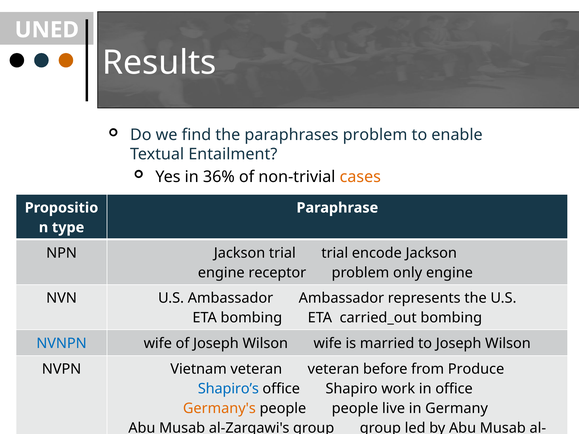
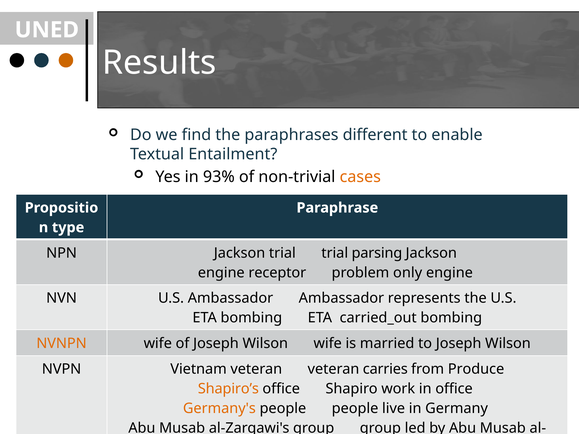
paraphrases problem: problem -> different
36%: 36% -> 93%
encode: encode -> parsing
NVNPN colour: blue -> orange
before: before -> carries
Shapiro’s colour: blue -> orange
